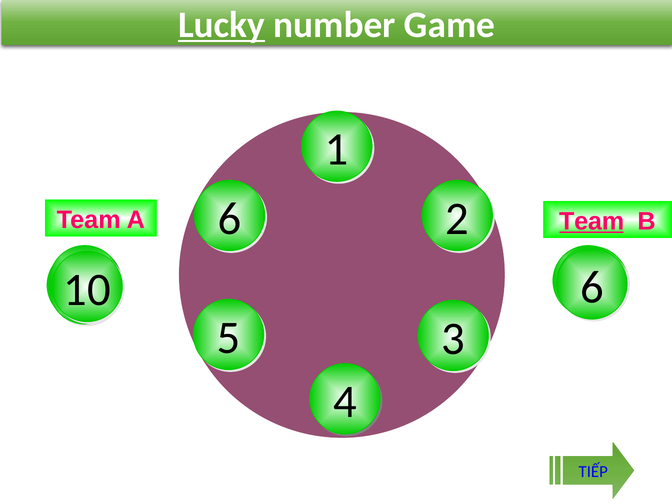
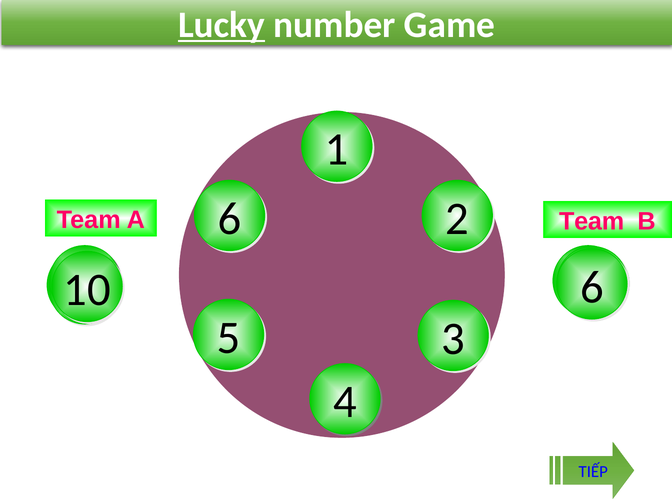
Team at (592, 221) underline: present -> none
